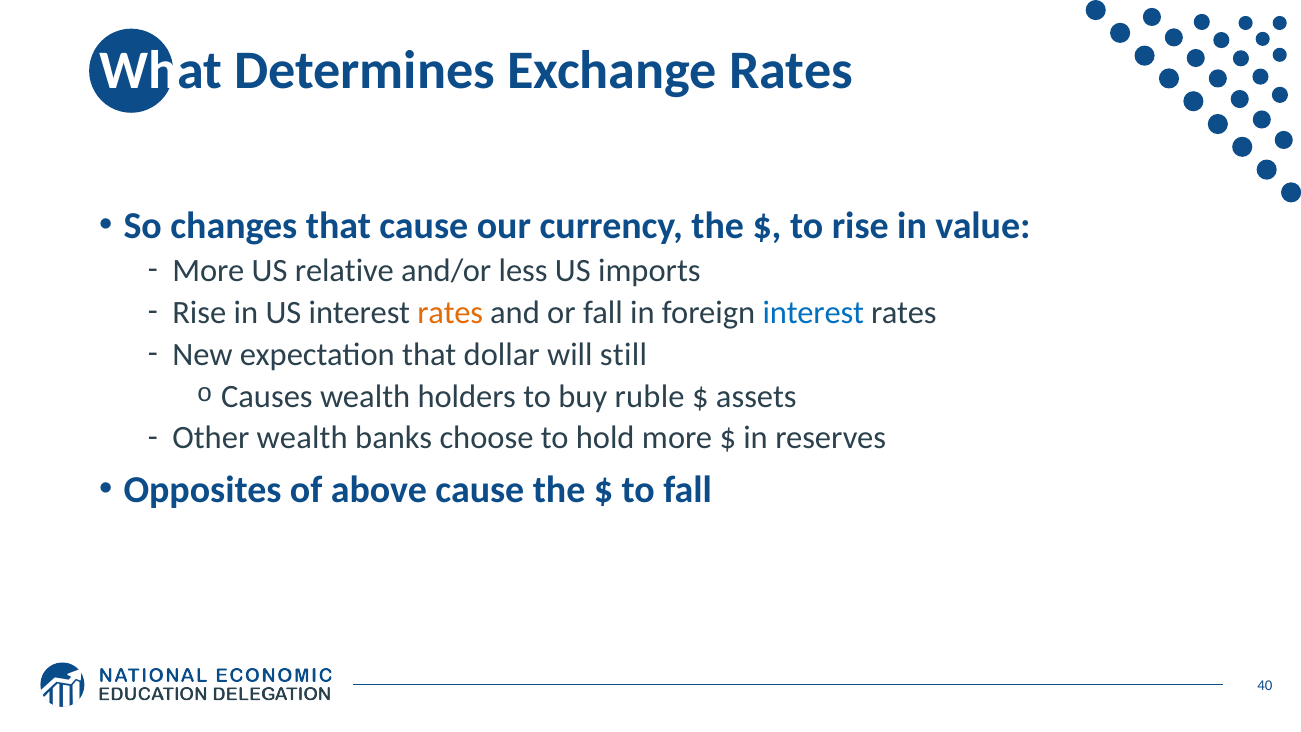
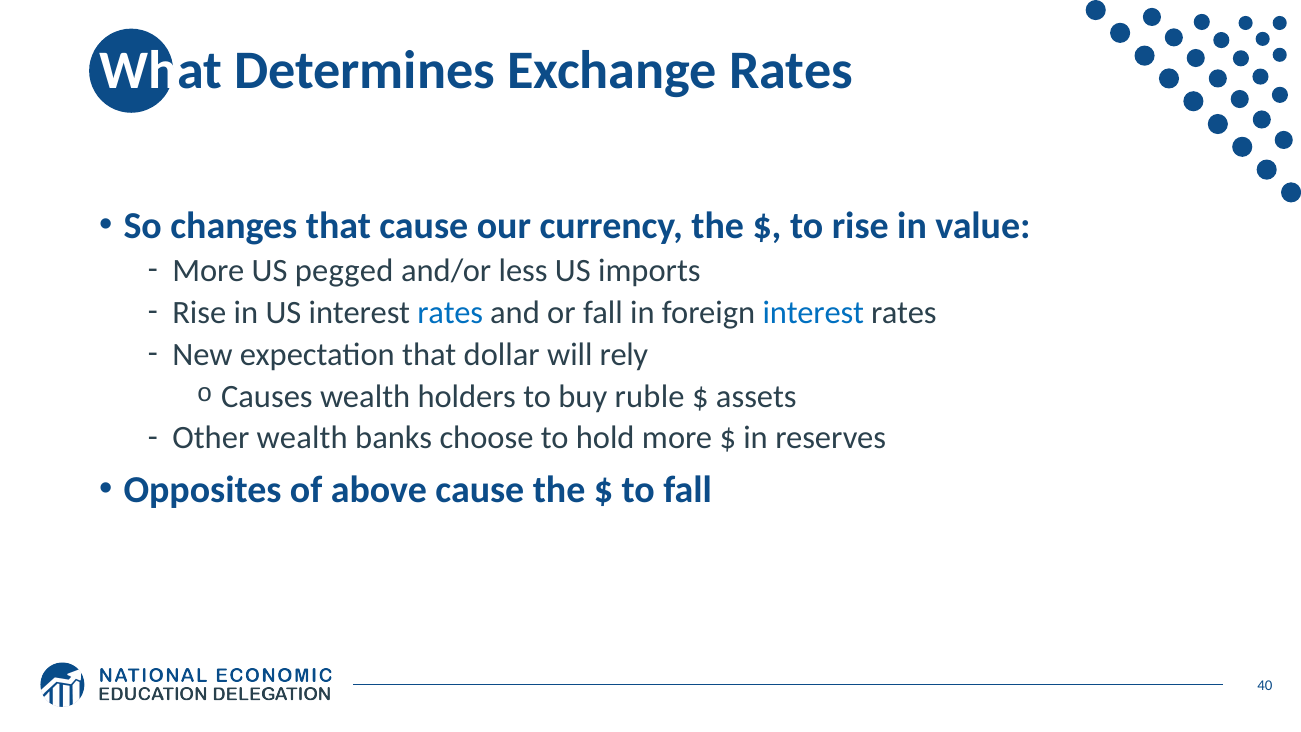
relative: relative -> pegged
rates at (450, 312) colour: orange -> blue
still: still -> rely
